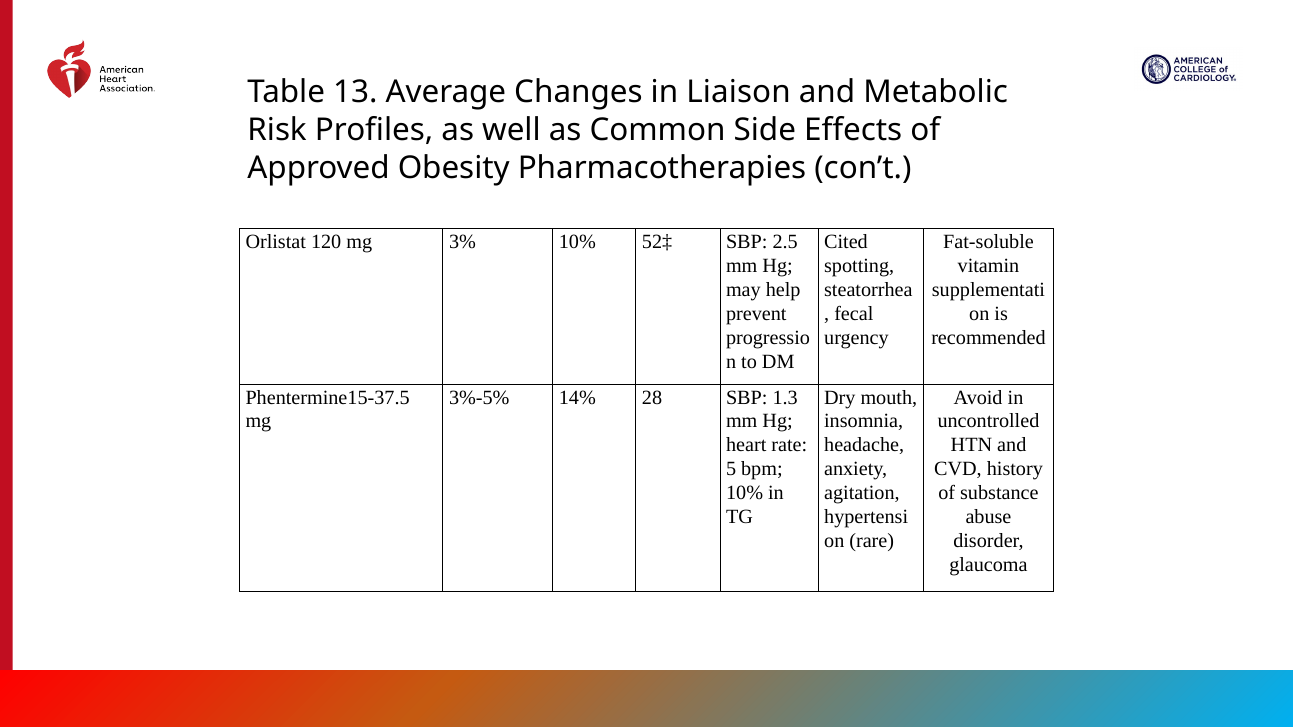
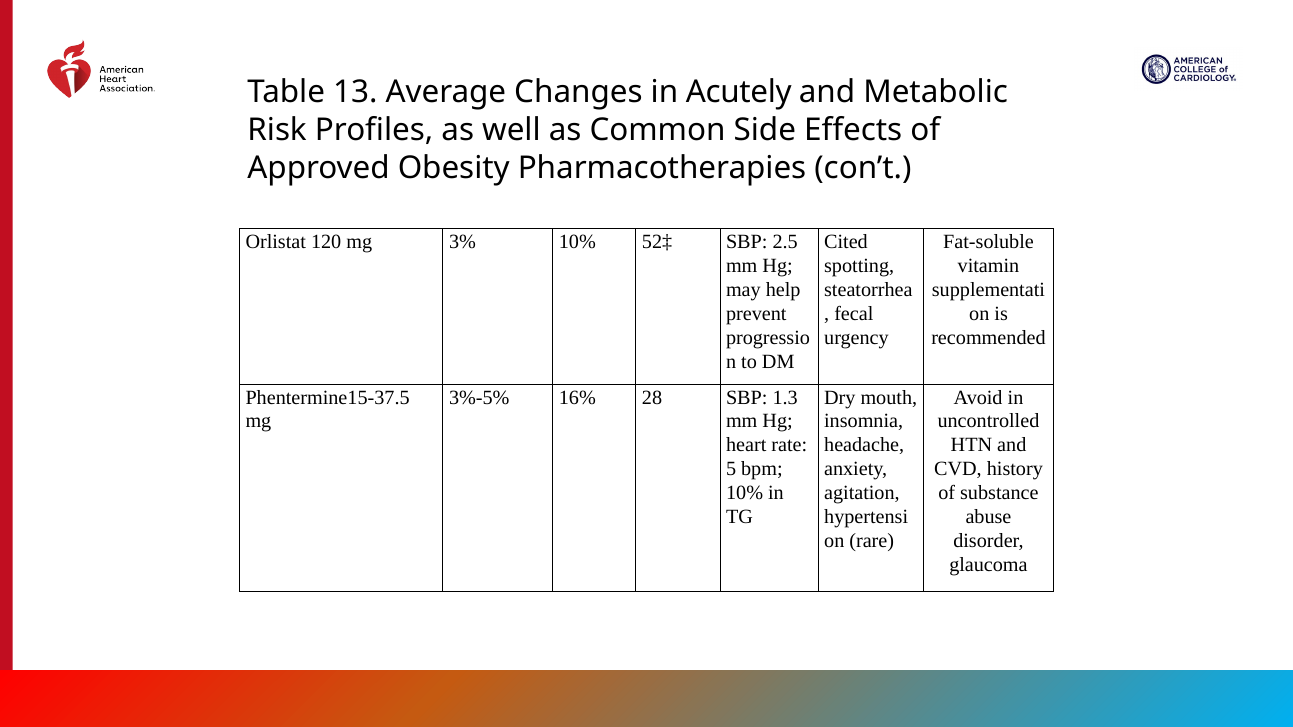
Liaison: Liaison -> Acutely
14%: 14% -> 16%
